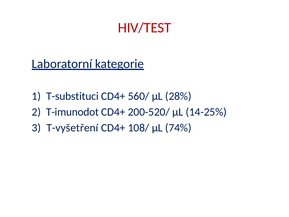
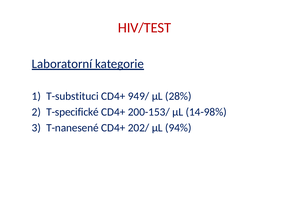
560/: 560/ -> 949/
T-imunodot: T-imunodot -> T-specifické
200-520/: 200-520/ -> 200-153/
14-25%: 14-25% -> 14-98%
T-vyšetření: T-vyšetření -> T-nanesené
108/: 108/ -> 202/
74%: 74% -> 94%
